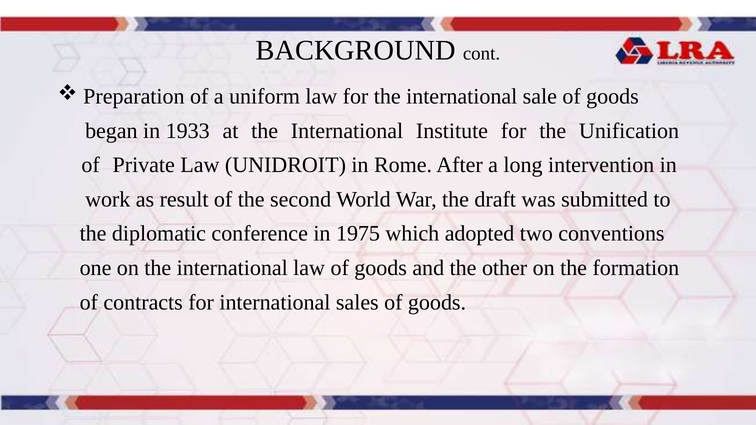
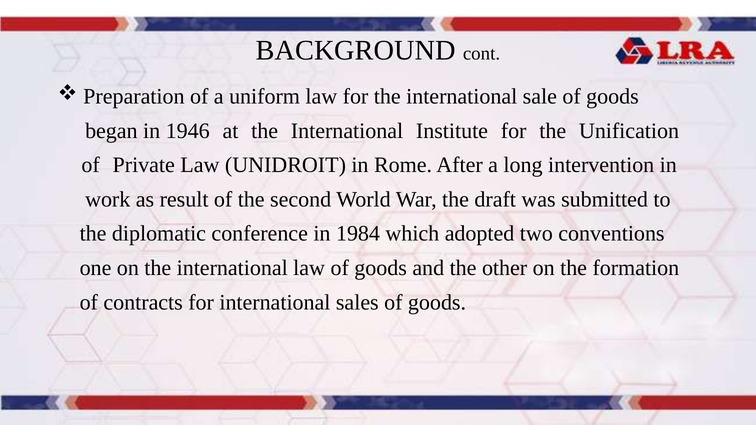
1933: 1933 -> 1946
1975: 1975 -> 1984
